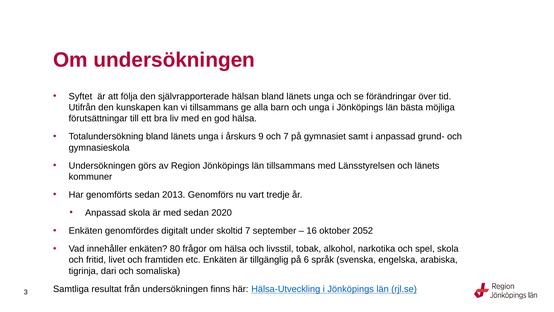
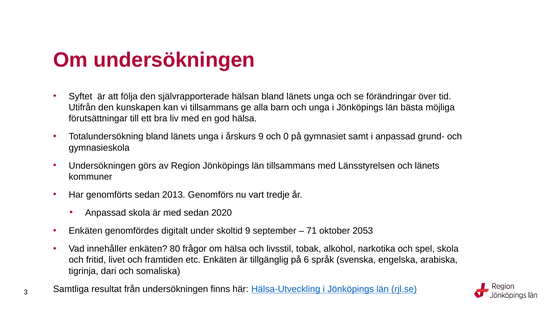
och 7: 7 -> 0
skoltid 7: 7 -> 9
16: 16 -> 71
2052: 2052 -> 2053
